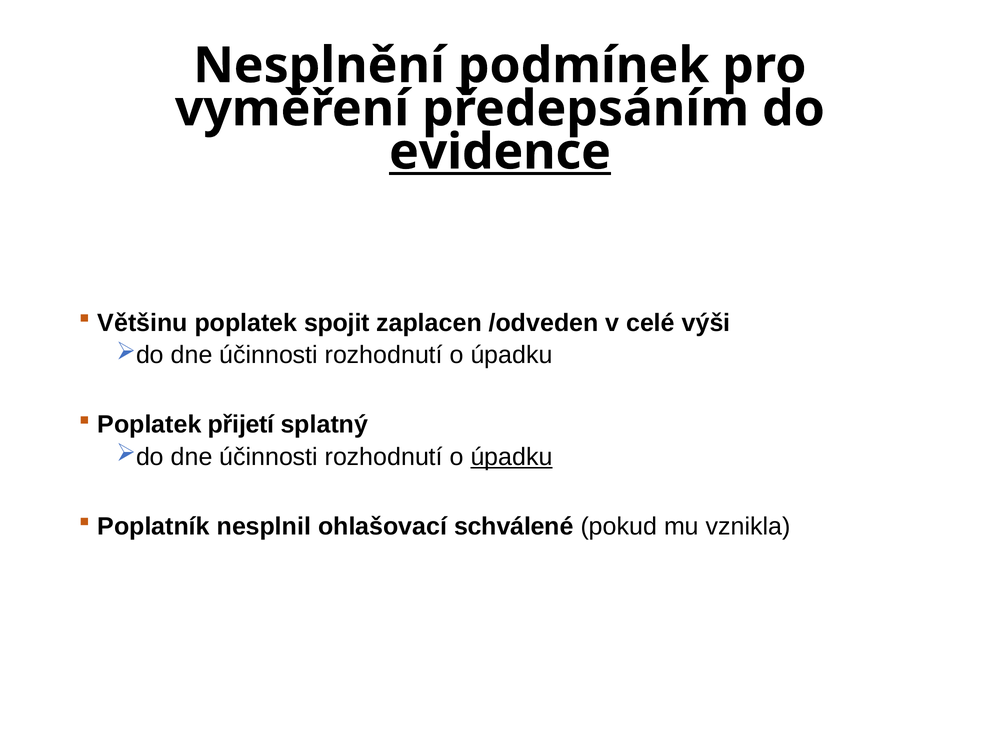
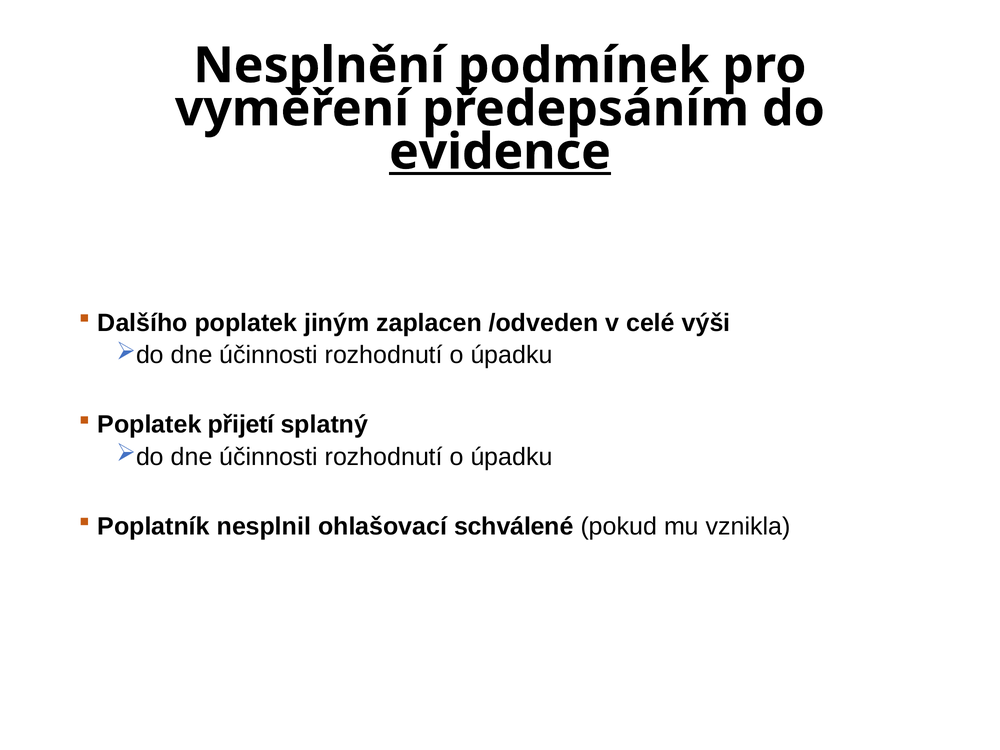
Většinu: Většinu -> Dalšího
spojit: spojit -> jiným
úpadku at (512, 457) underline: present -> none
